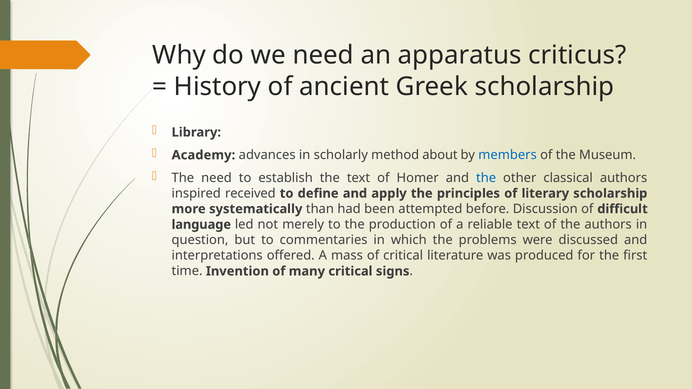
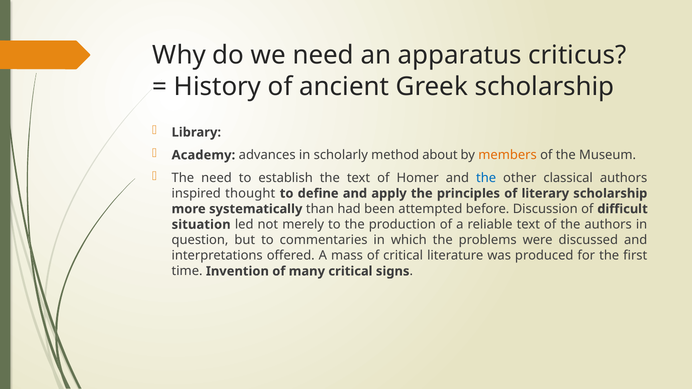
members colour: blue -> orange
received: received -> thought
language: language -> situation
